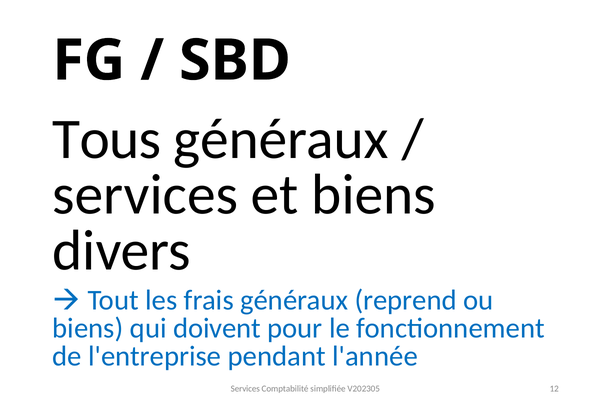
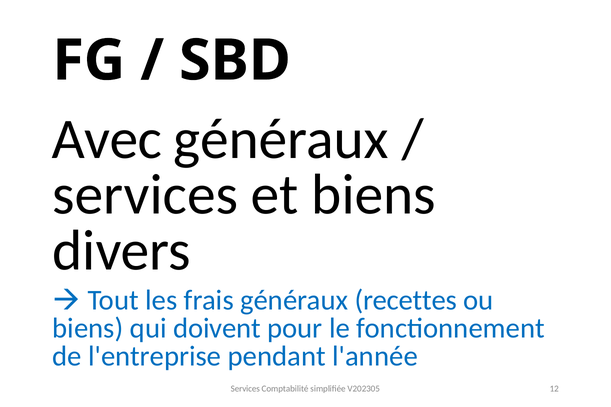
Tous: Tous -> Avec
reprend: reprend -> recettes
